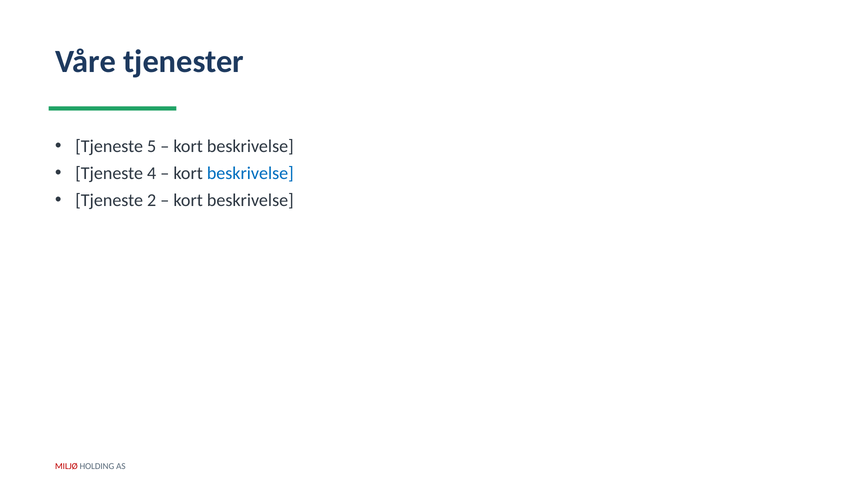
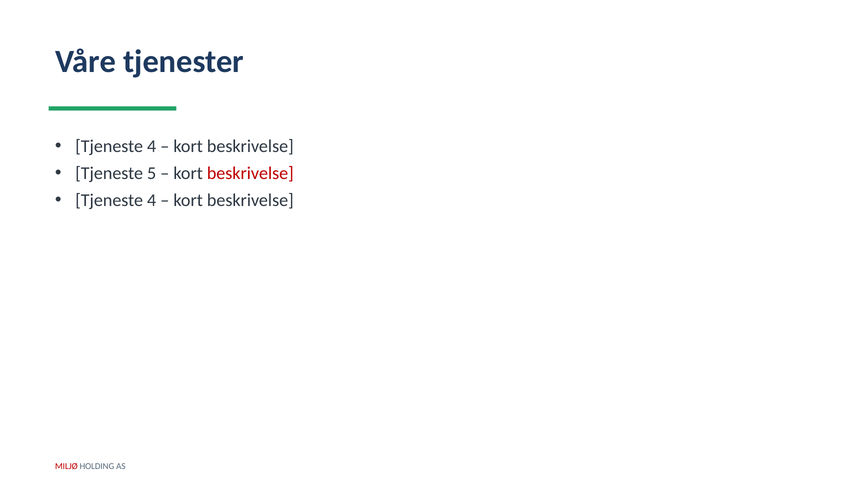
5 at (152, 147): 5 -> 4
4: 4 -> 5
beskrivelse at (250, 174) colour: blue -> red
2 at (152, 201): 2 -> 4
